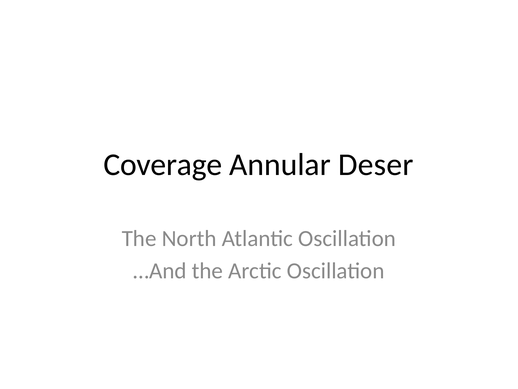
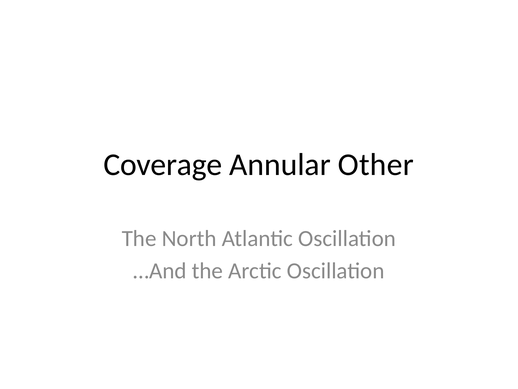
Deser: Deser -> Other
